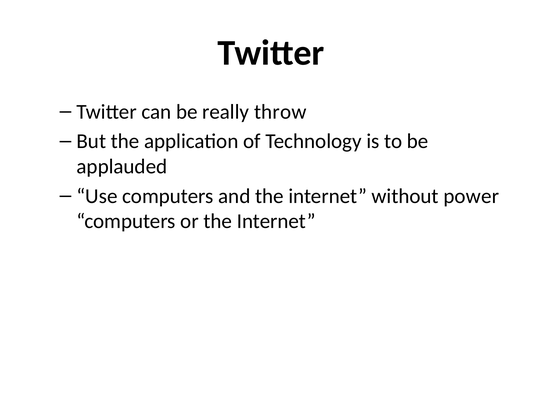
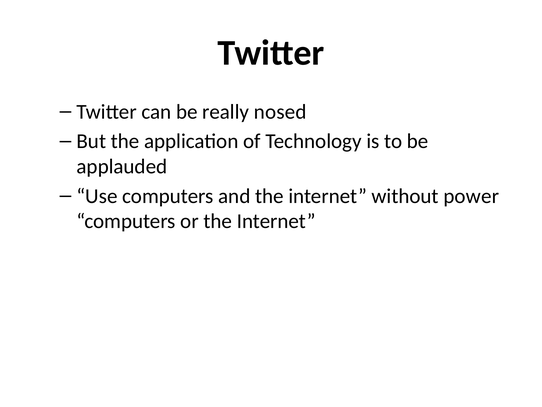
throw: throw -> nosed
